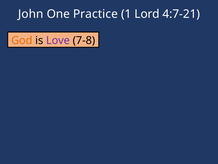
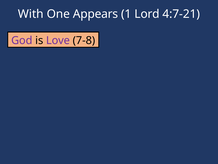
John: John -> With
Practice: Practice -> Appears
God colour: orange -> purple
